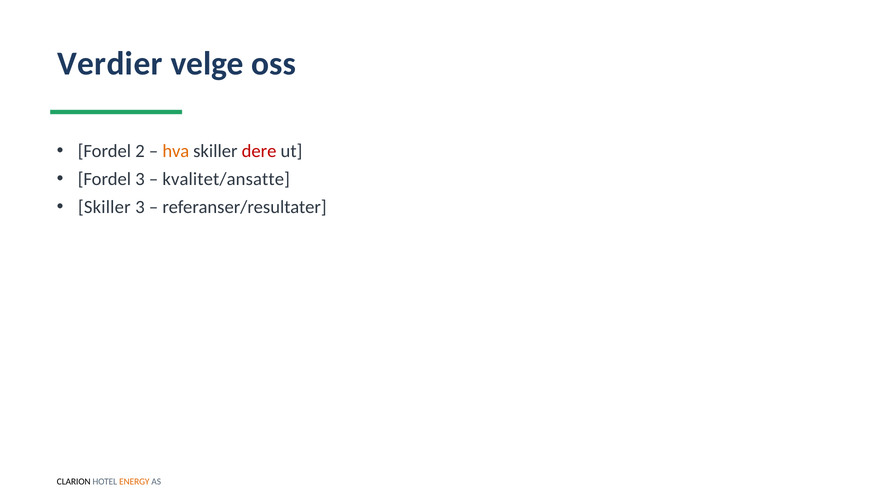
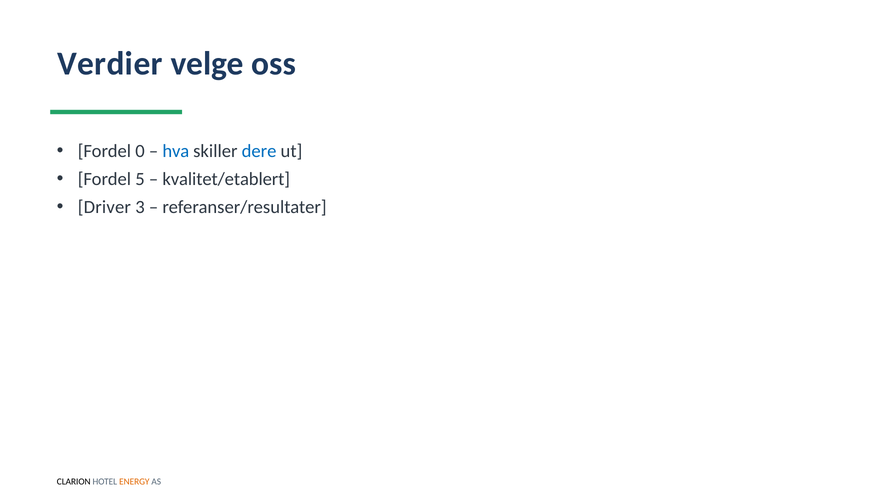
2: 2 -> 0
hva colour: orange -> blue
dere colour: red -> blue
Fordel 3: 3 -> 5
kvalitet/ansatte: kvalitet/ansatte -> kvalitet/etablert
Skiller at (104, 207): Skiller -> Driver
